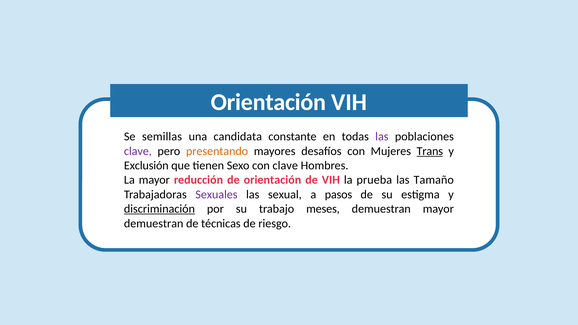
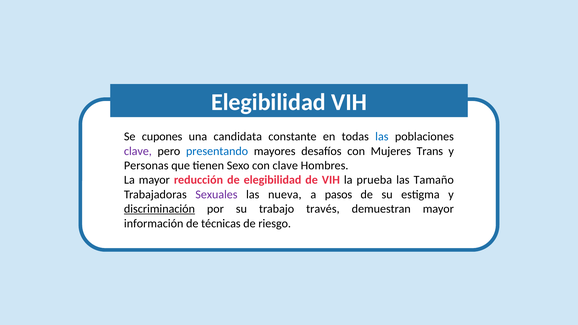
Orientación at (268, 102): Orientación -> Elegibilidad
semillas: semillas -> cupones
las at (382, 137) colour: purple -> blue
presentando colour: orange -> blue
Trans underline: present -> none
Exclusión: Exclusión -> Personas
de orientación: orientación -> elegibilidad
sexual: sexual -> nueva
meses: meses -> través
demuestran at (154, 223): demuestran -> información
